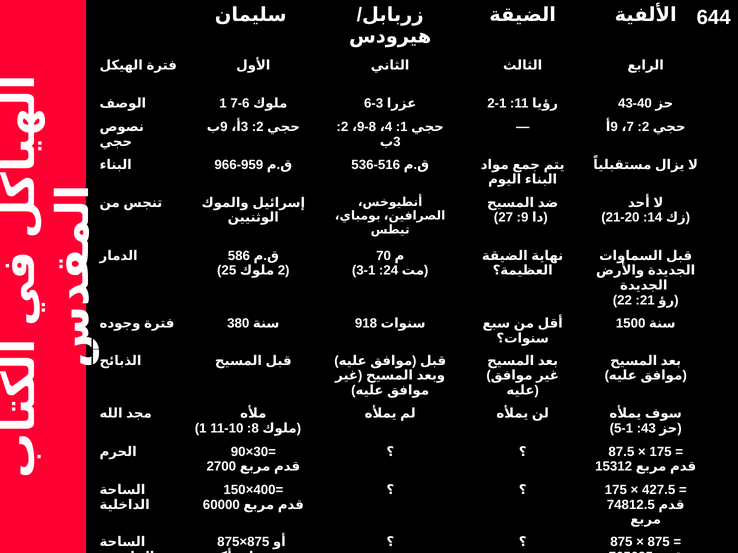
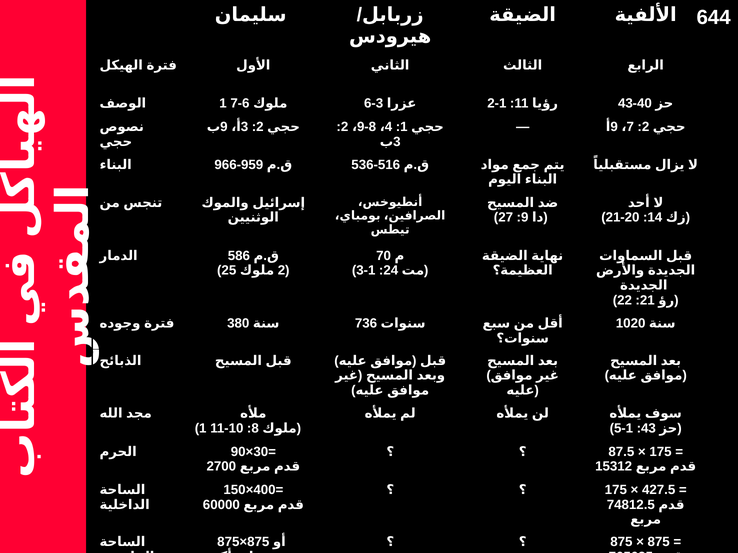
1500: 1500 -> 1020
918: 918 -> 736
